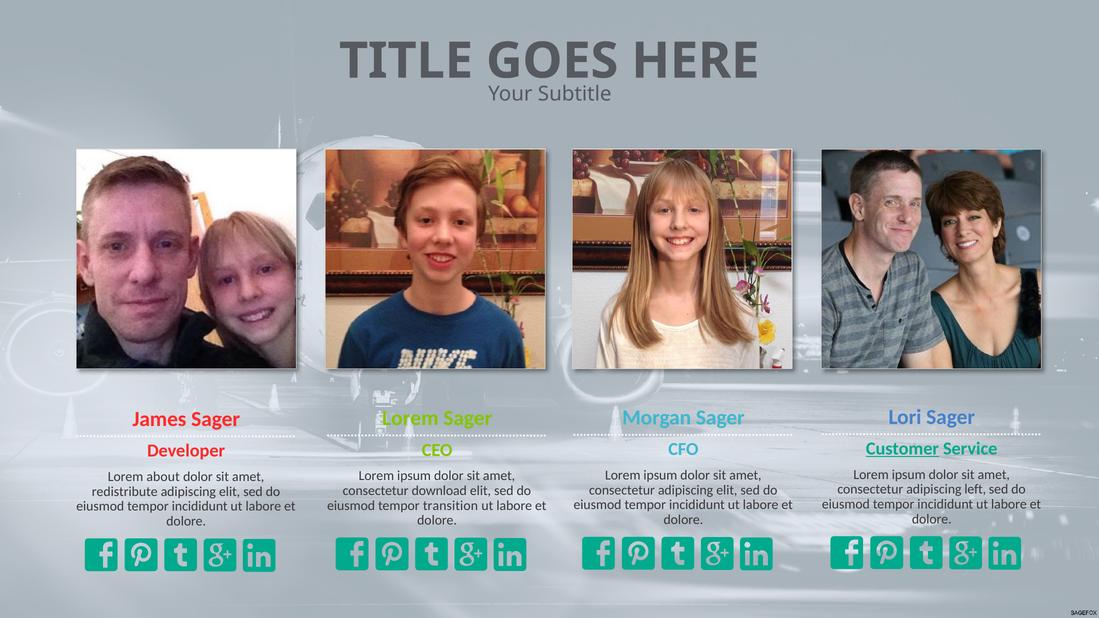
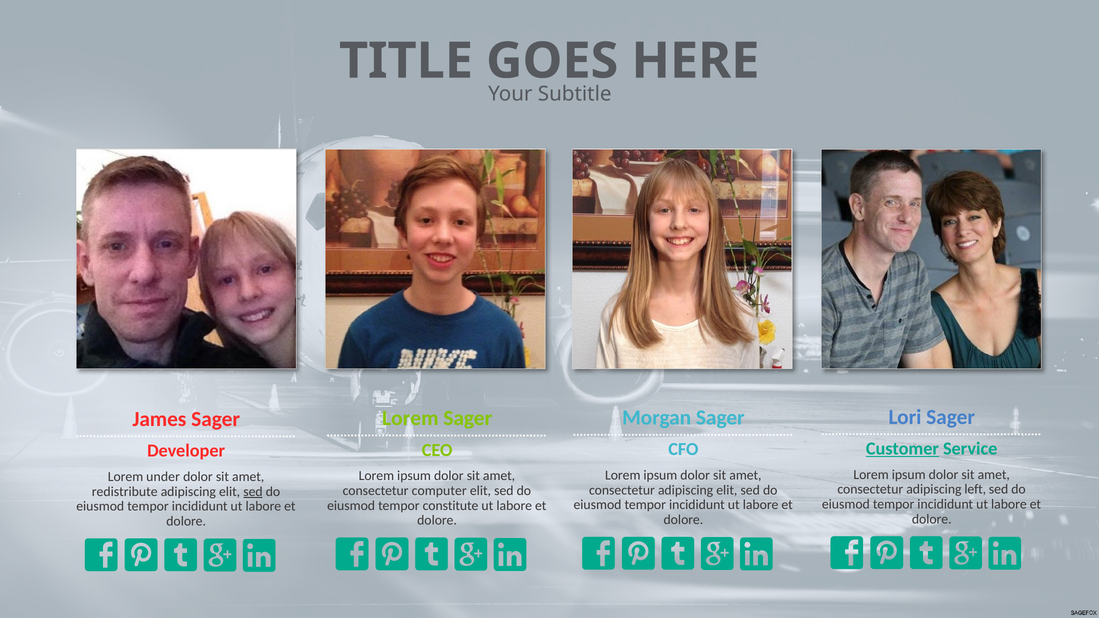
about: about -> under
download: download -> computer
sed at (253, 492) underline: none -> present
transition: transition -> constitute
